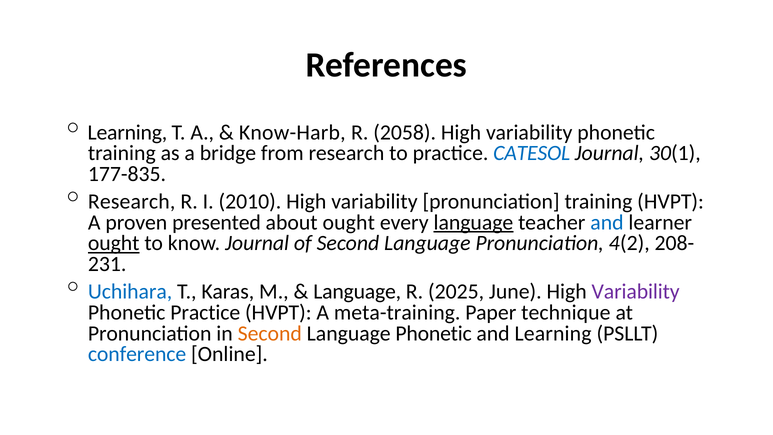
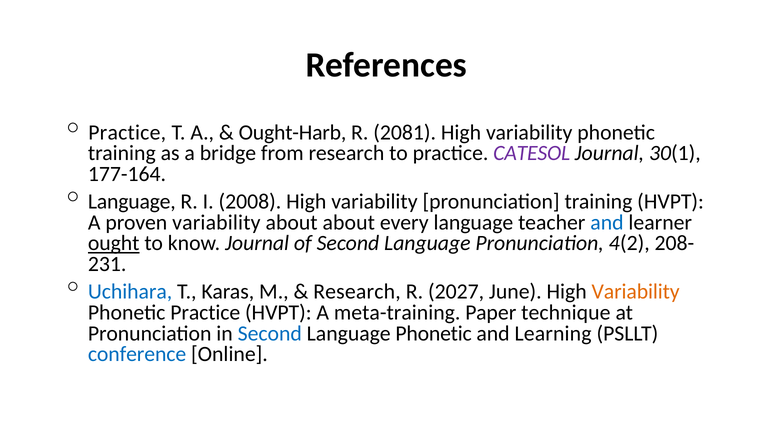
Learning at (127, 132): Learning -> Practice
Know-Harb: Know-Harb -> Ought-Harb
2058: 2058 -> 2081
CATESOL colour: blue -> purple
177-835: 177-835 -> 177-164
Research at (132, 201): Research -> Language
2010: 2010 -> 2008
proven presented: presented -> variability
about ought: ought -> about
language at (473, 222) underline: present -> none
Language at (357, 291): Language -> Research
2025: 2025 -> 2027
Variability at (636, 291) colour: purple -> orange
Second at (270, 333) colour: orange -> blue
